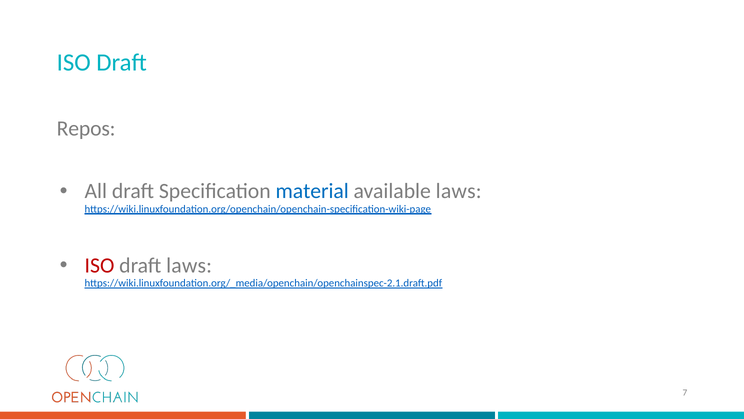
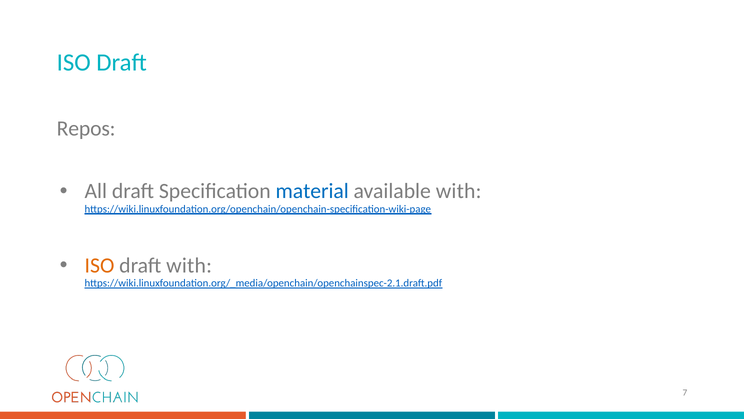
available laws: laws -> with
ISO at (99, 265) colour: red -> orange
draft laws: laws -> with
